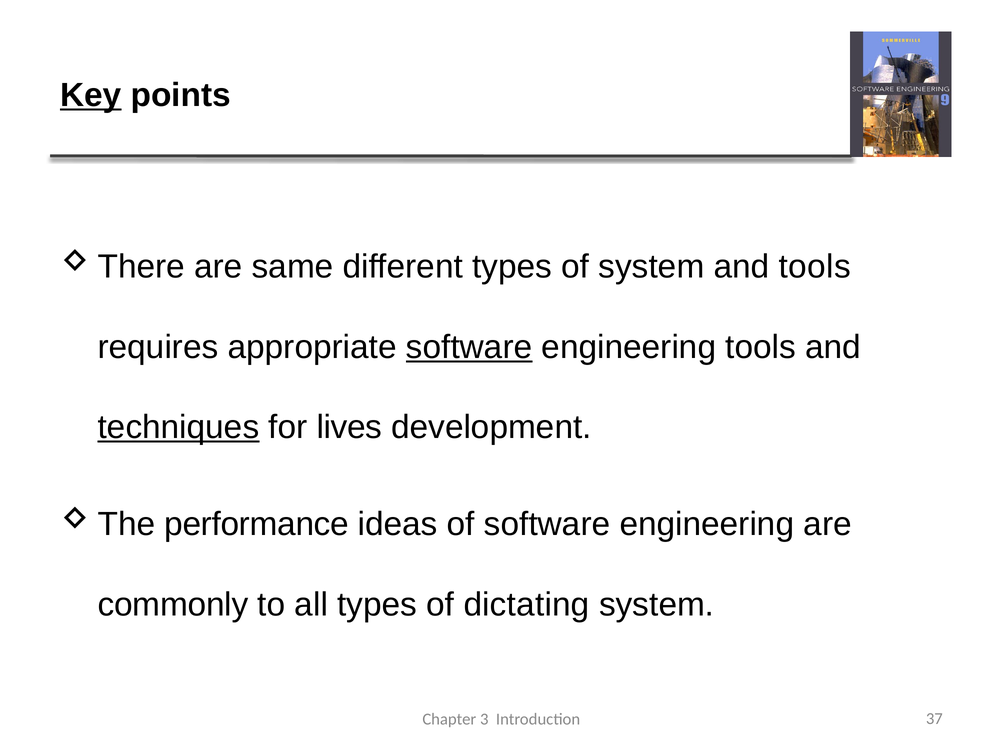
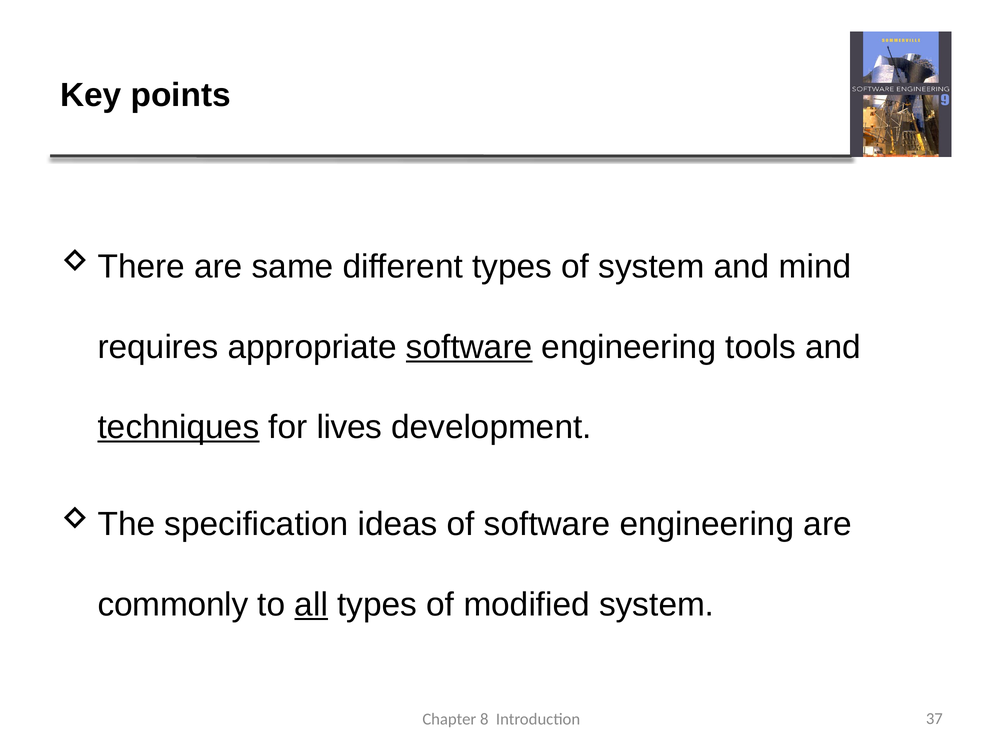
Key underline: present -> none
and tools: tools -> mind
performance: performance -> specification
all underline: none -> present
dictating: dictating -> modified
3: 3 -> 8
